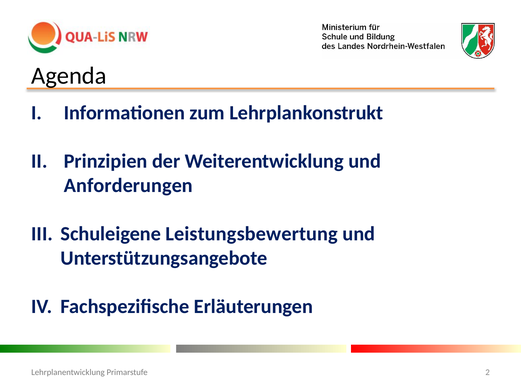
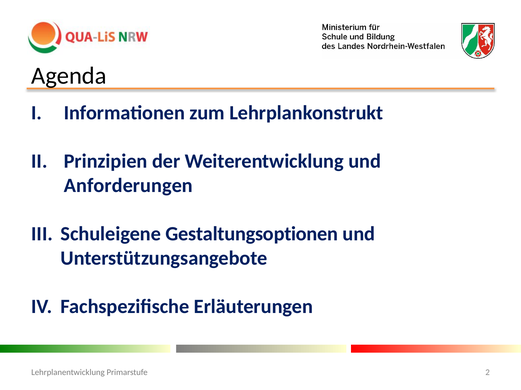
Leistungsbewertung: Leistungsbewertung -> Gestaltungsoptionen
